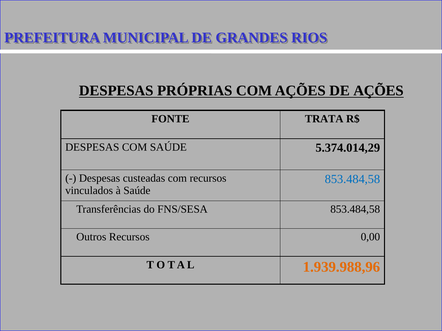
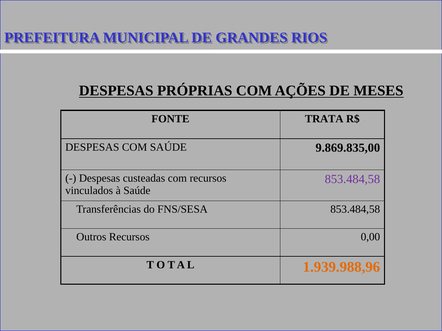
DE AÇÕES: AÇÕES -> MESES
5.374.014,29: 5.374.014,29 -> 9.869.835,00
853.484,58 at (352, 179) colour: blue -> purple
